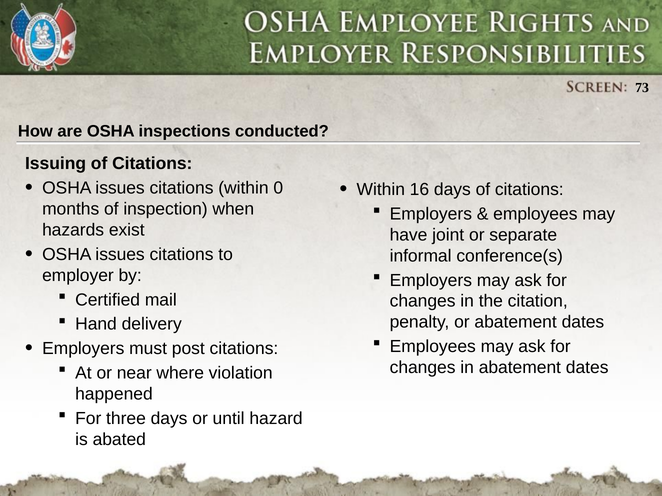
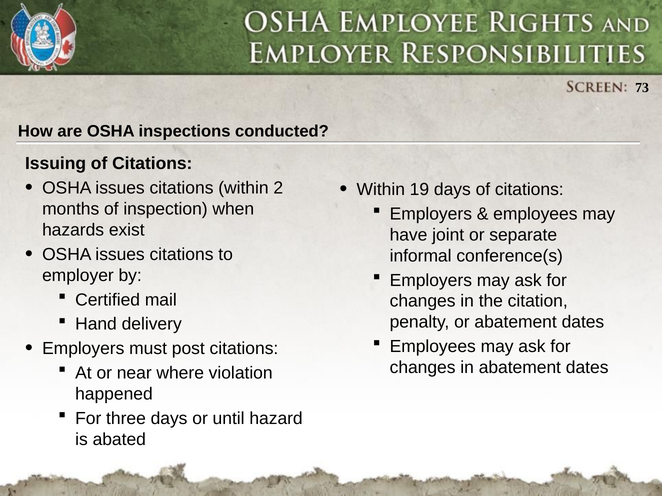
0: 0 -> 2
16: 16 -> 19
